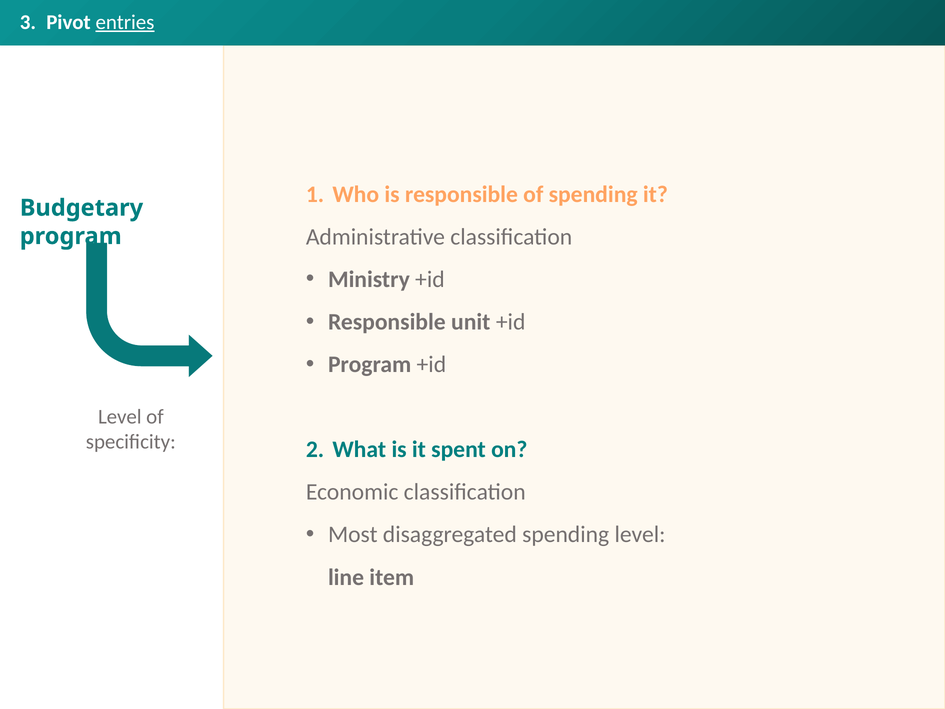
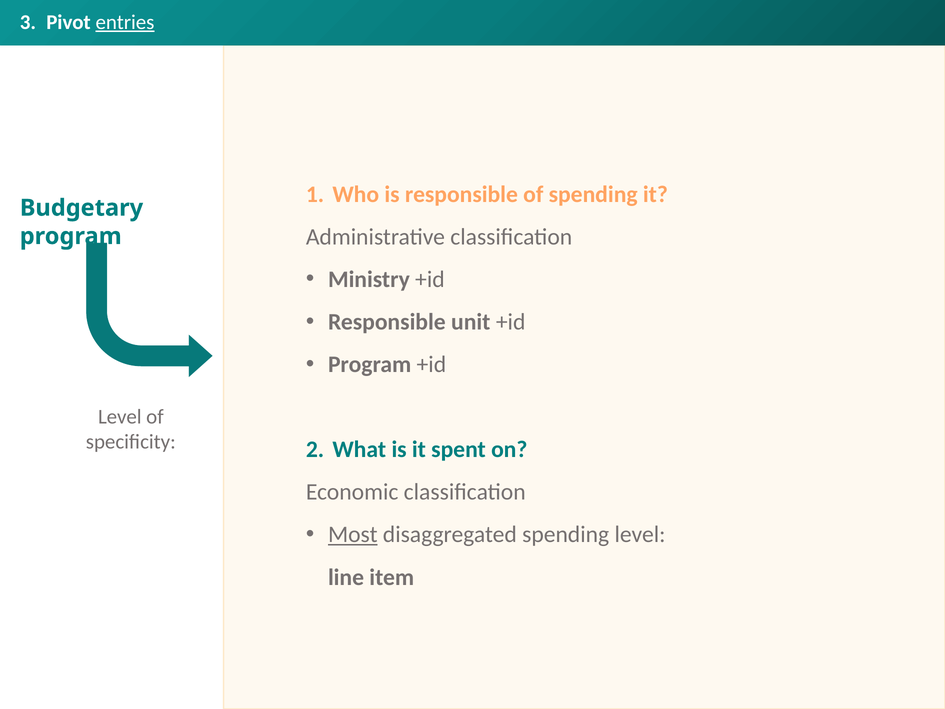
Most underline: none -> present
